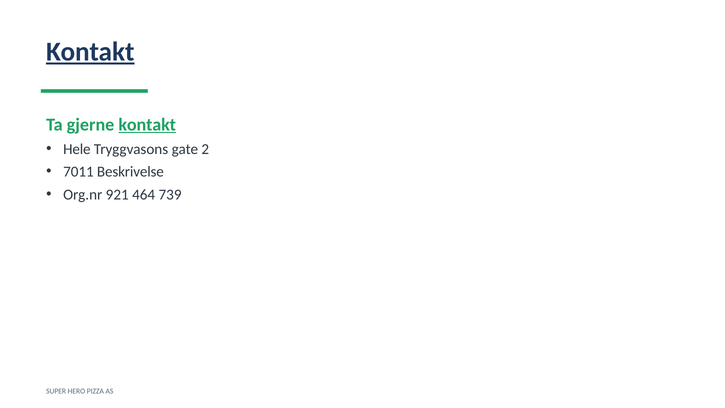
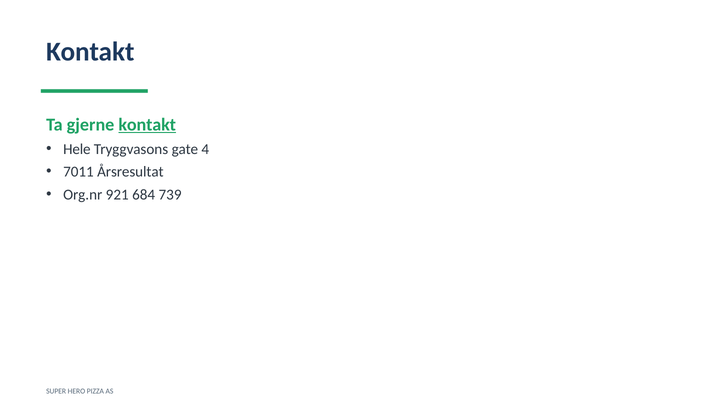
Kontakt at (90, 52) underline: present -> none
2: 2 -> 4
Beskrivelse: Beskrivelse -> Årsresultat
464: 464 -> 684
